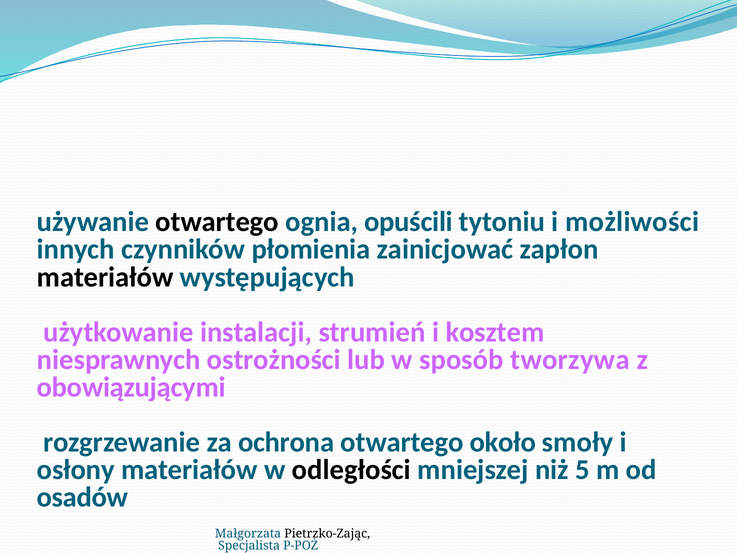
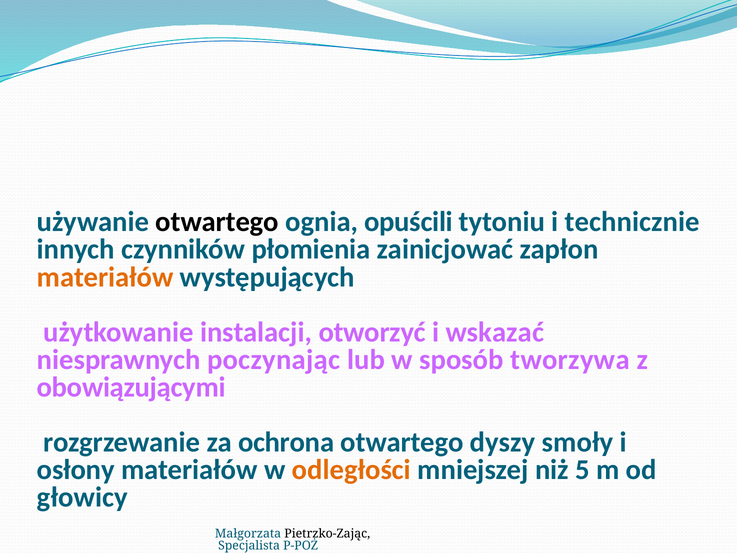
możliwości: możliwości -> technicznie
materiałów at (105, 277) colour: black -> orange
strumień: strumień -> otworzyć
kosztem: kosztem -> wskazać
ostrożności: ostrożności -> poczynając
około: około -> dyszy
odległości colour: black -> orange
osadów: osadów -> głowicy
